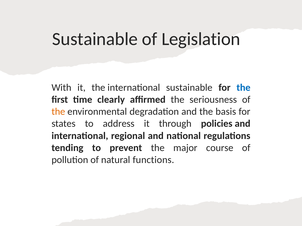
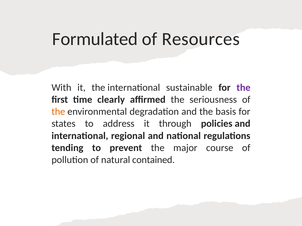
Sustainable at (95, 39): Sustainable -> Formulated
Legislation: Legislation -> Resources
the at (243, 88) colour: blue -> purple
functions: functions -> contained
